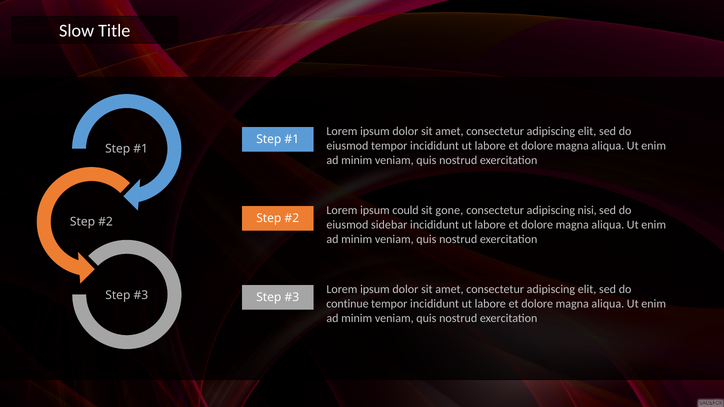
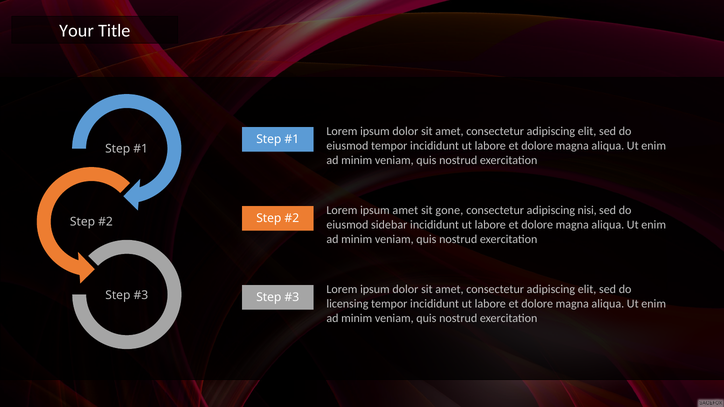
Slow: Slow -> Your
ipsum could: could -> amet
continue: continue -> licensing
